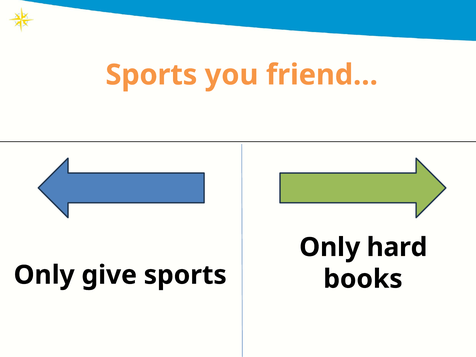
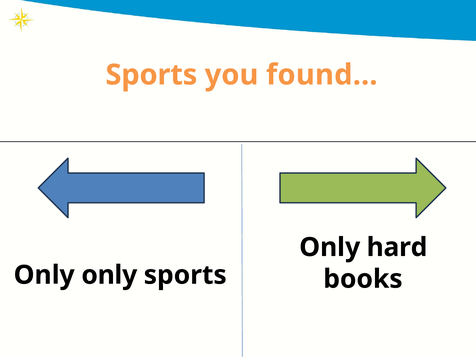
friend…: friend… -> found…
Only give: give -> only
